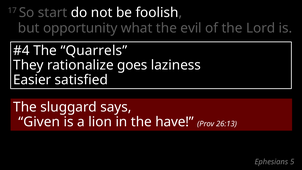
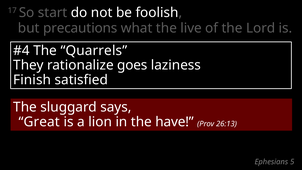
opportunity: opportunity -> precautions
evil: evil -> live
Easier: Easier -> Finish
Given: Given -> Great
